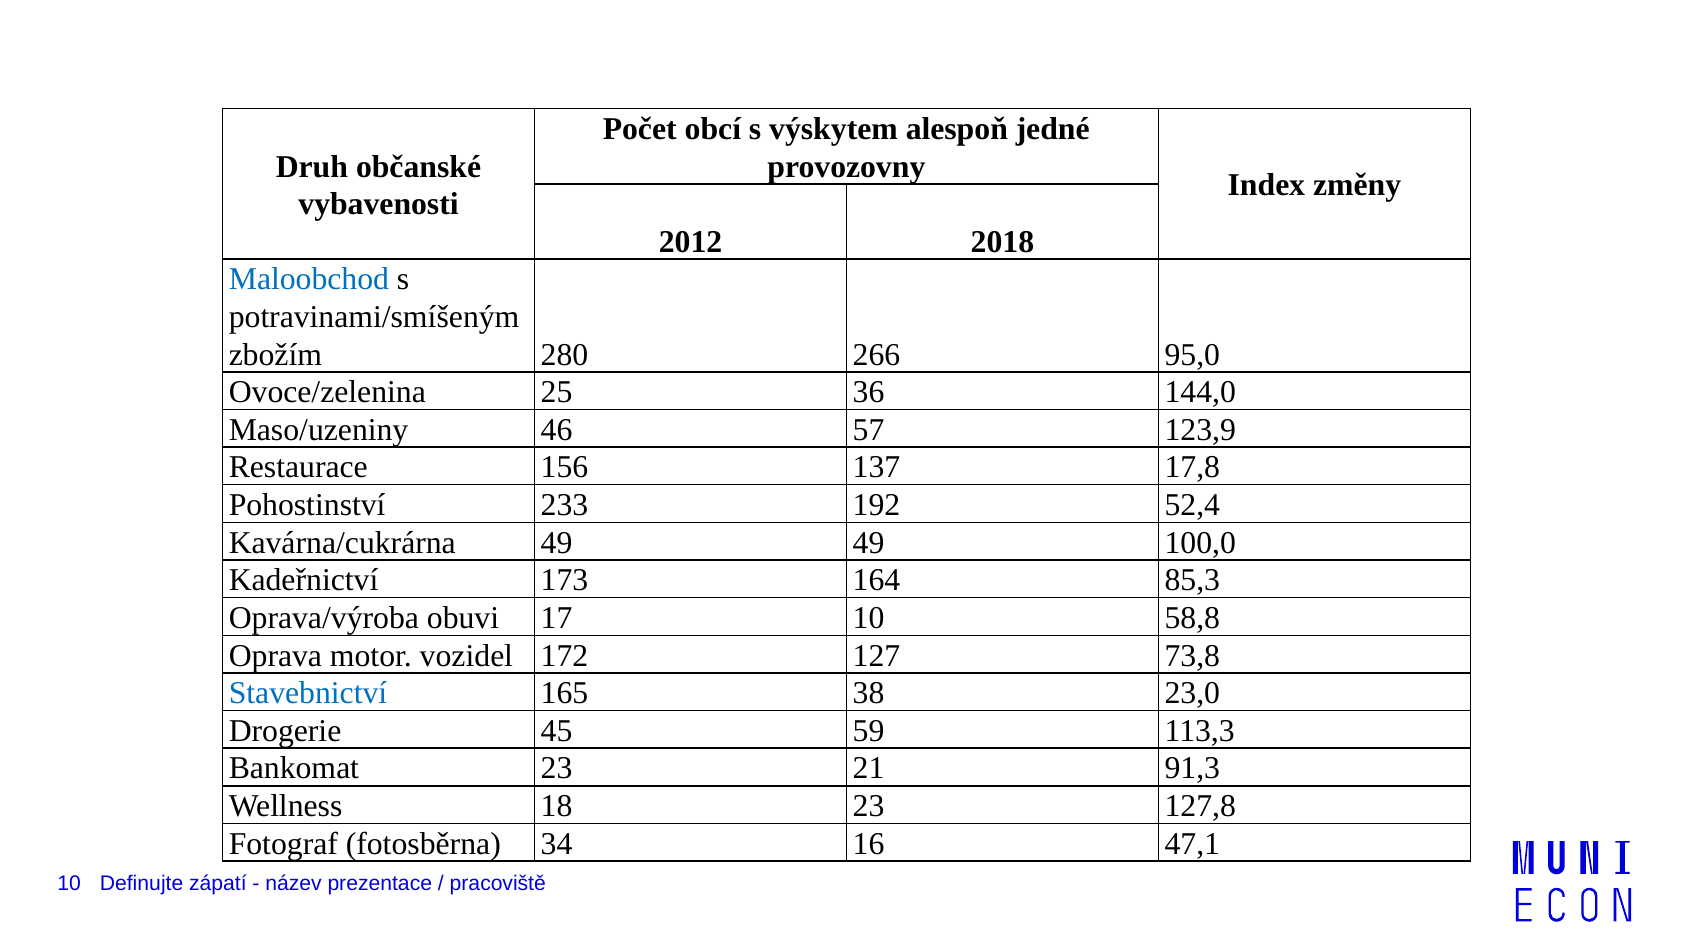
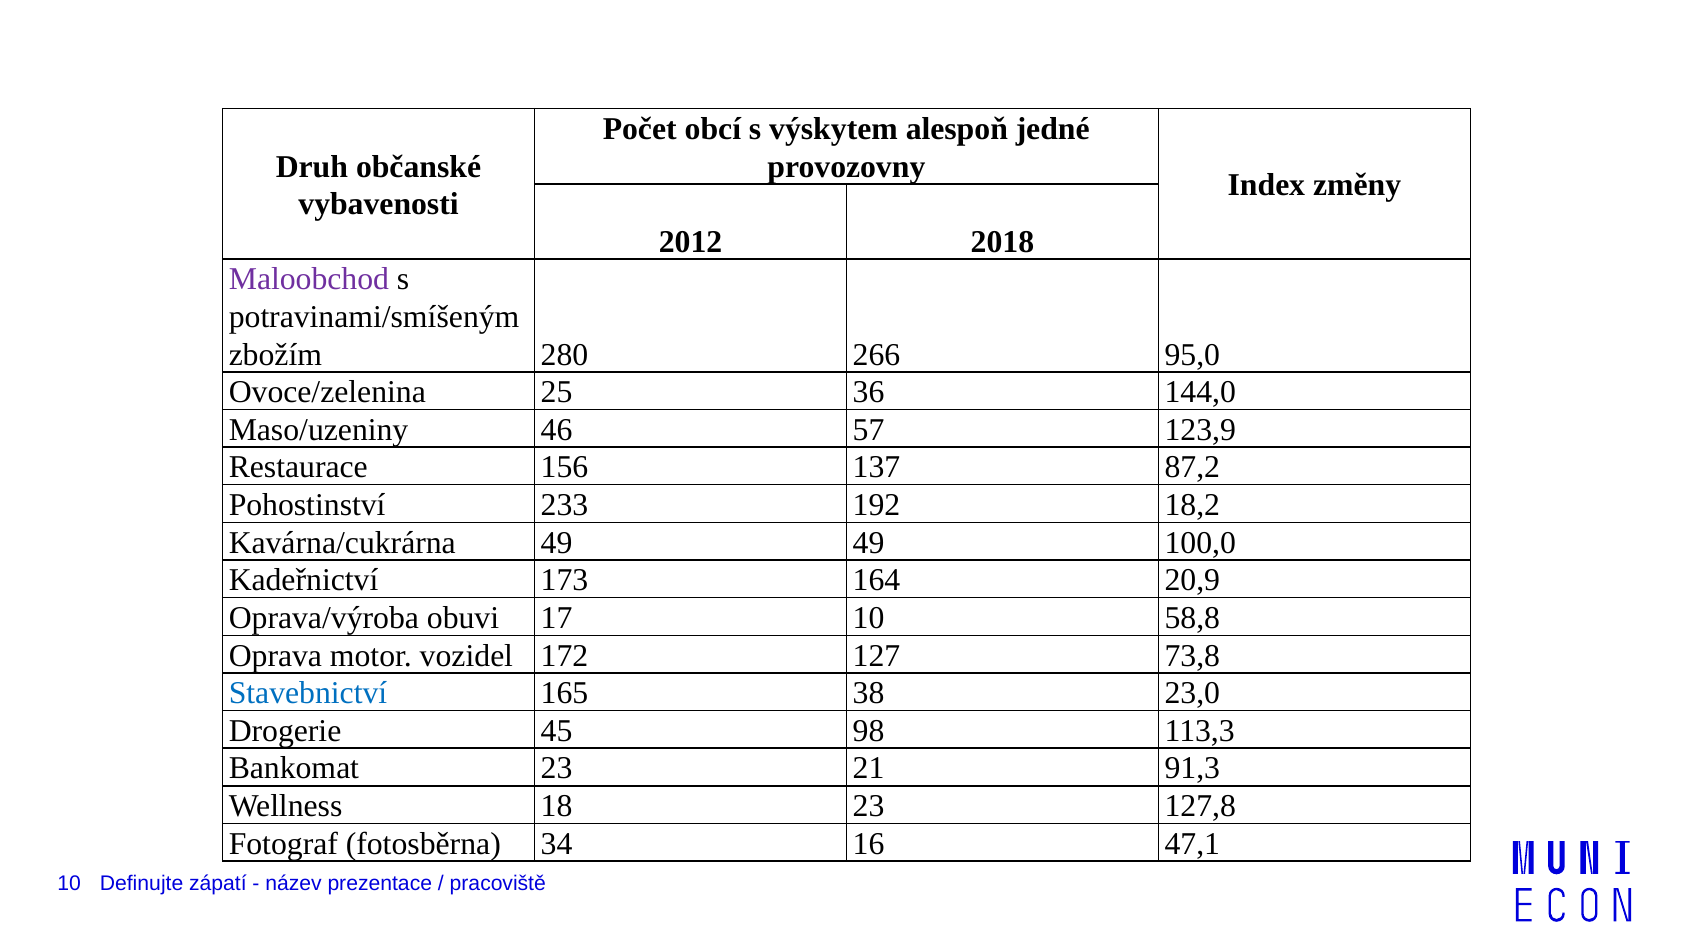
Maloobchod colour: blue -> purple
17,8: 17,8 -> 87,2
52,4: 52,4 -> 18,2
85,3: 85,3 -> 20,9
59: 59 -> 98
